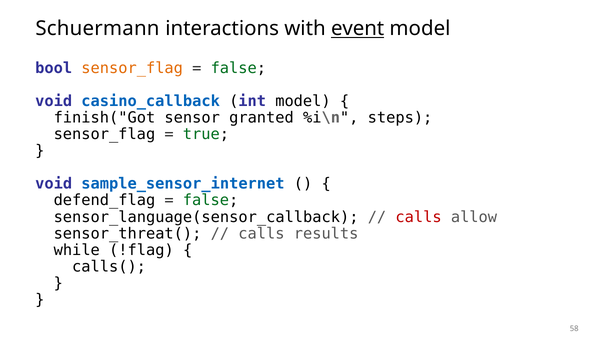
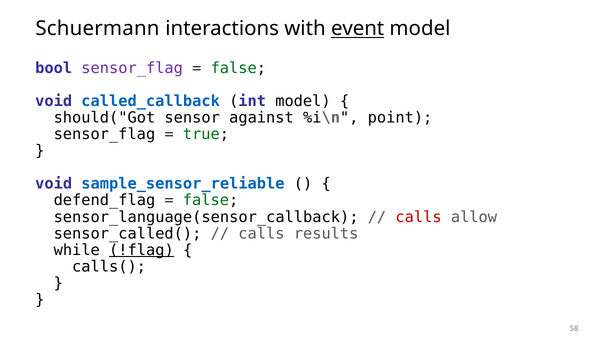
sensor_flag at (132, 68) colour: orange -> purple
casino_callback: casino_callback -> called_callback
finish("Got: finish("Got -> should("Got
granted: granted -> against
steps: steps -> point
sample_sensor_internet: sample_sensor_internet -> sample_sensor_reliable
sensor_threat(: sensor_threat( -> sensor_called(
!flag underline: none -> present
